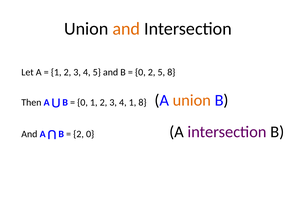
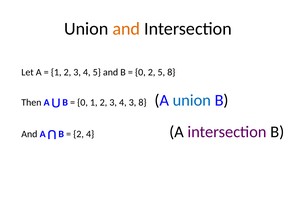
4 1: 1 -> 3
union at (192, 100) colour: orange -> blue
2 0: 0 -> 4
